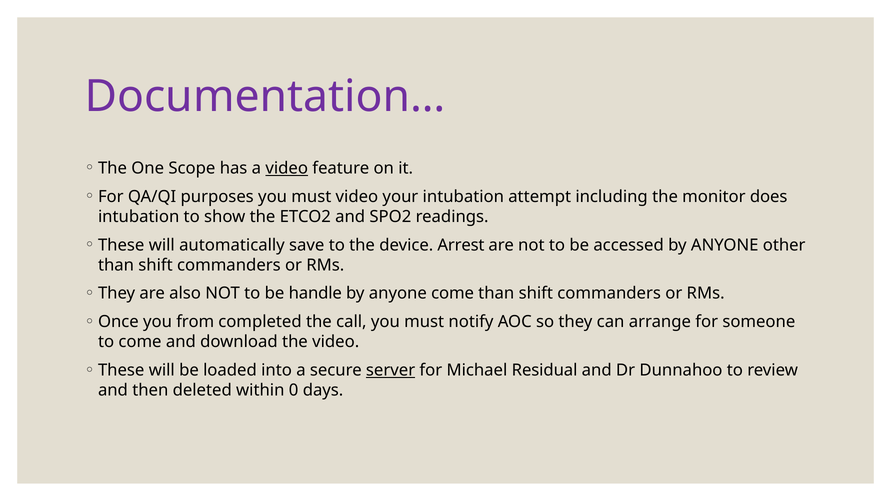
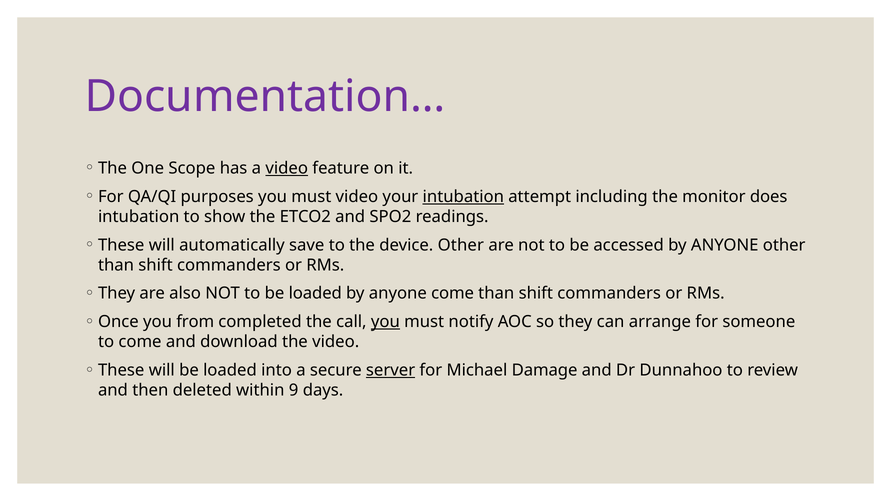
intubation at (463, 197) underline: none -> present
device Arrest: Arrest -> Other
to be handle: handle -> loaded
you at (385, 322) underline: none -> present
Residual: Residual -> Damage
0: 0 -> 9
